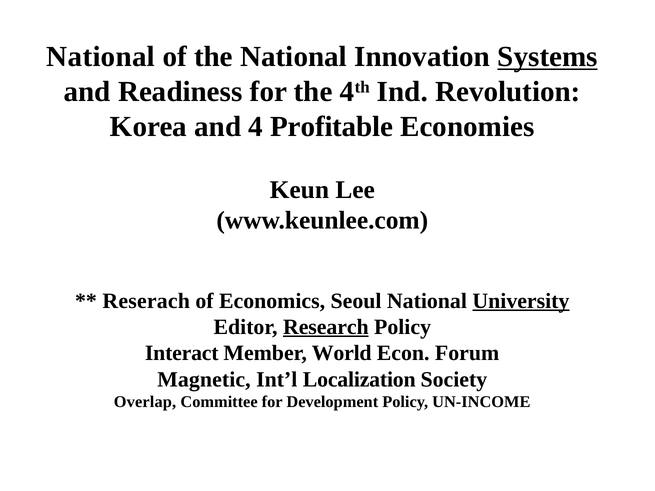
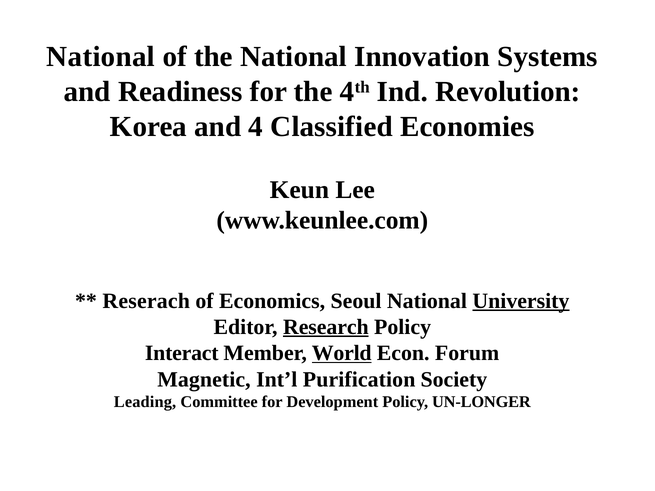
Systems underline: present -> none
Profitable: Profitable -> Classified
World underline: none -> present
Localization: Localization -> Purification
Overlap: Overlap -> Leading
UN-INCOME: UN-INCOME -> UN-LONGER
